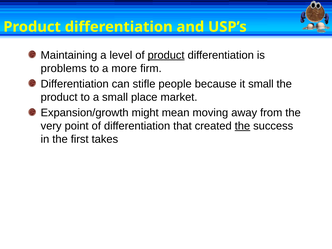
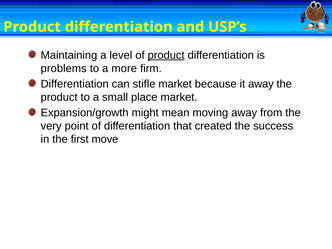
stifle people: people -> market
it small: small -> away
the at (242, 126) underline: present -> none
takes: takes -> move
